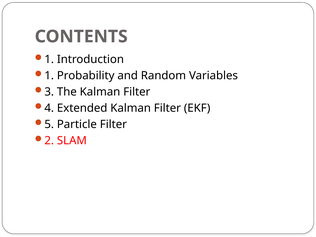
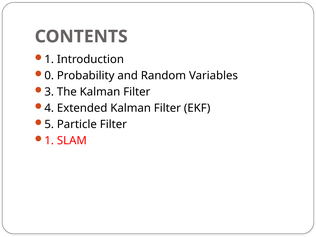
1 at (49, 76): 1 -> 0
2 at (49, 141): 2 -> 1
